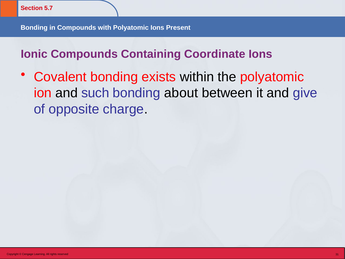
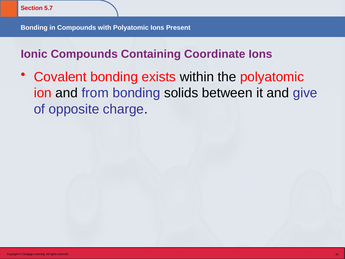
such: such -> from
about: about -> solids
